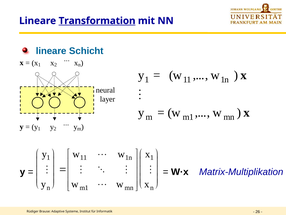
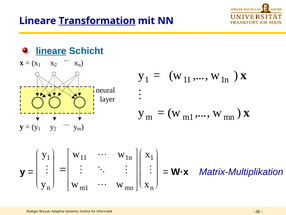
lineare at (51, 51) underline: none -> present
